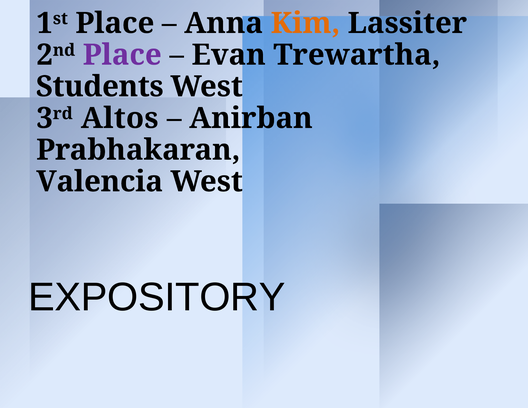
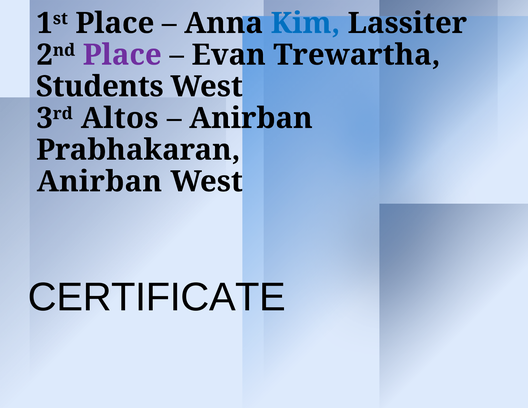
Kim colour: orange -> blue
Valencia at (100, 182): Valencia -> Anirban
EXPOSITORY: EXPOSITORY -> CERTIFICATE
